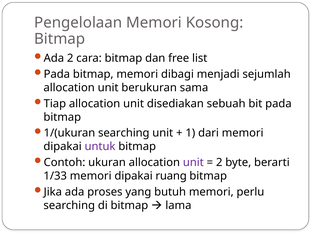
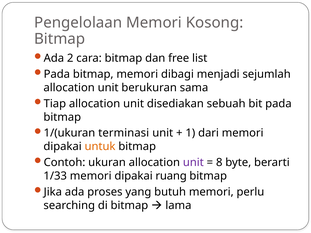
1/(ukuran searching: searching -> terminasi
untuk colour: purple -> orange
2 at (219, 163): 2 -> 8
